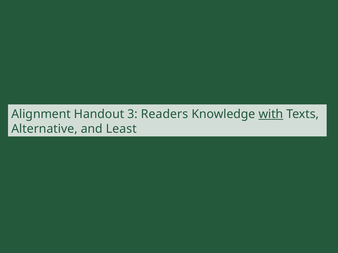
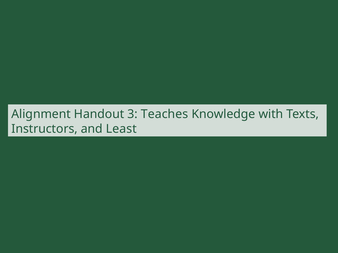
Readers: Readers -> Teaches
with underline: present -> none
Alternative: Alternative -> Instructors
